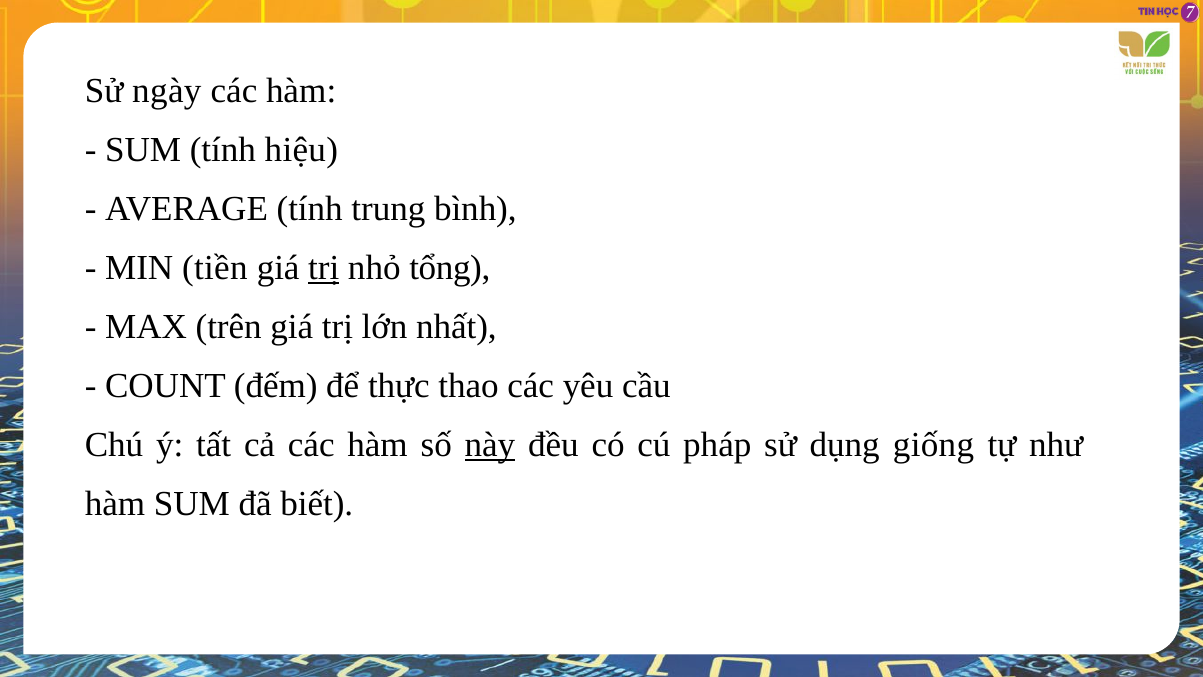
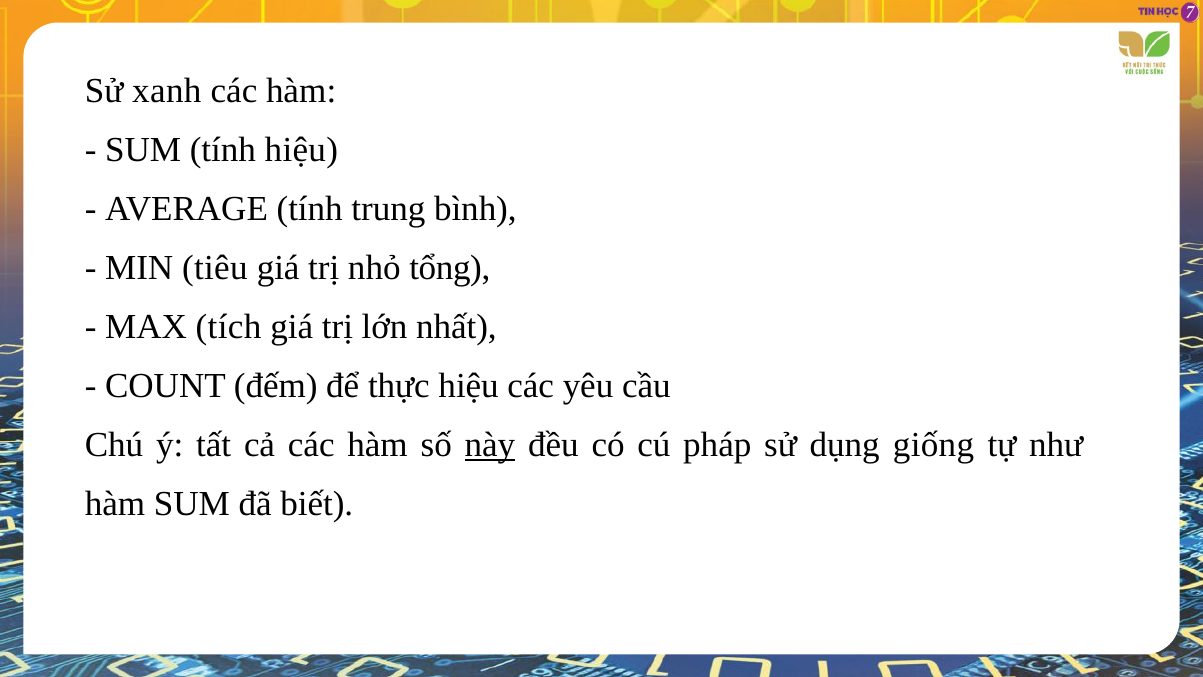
ngày: ngày -> xanh
tiền: tiền -> tiêu
trị at (324, 268) underline: present -> none
trên: trên -> tích
thực thao: thao -> hiệu
